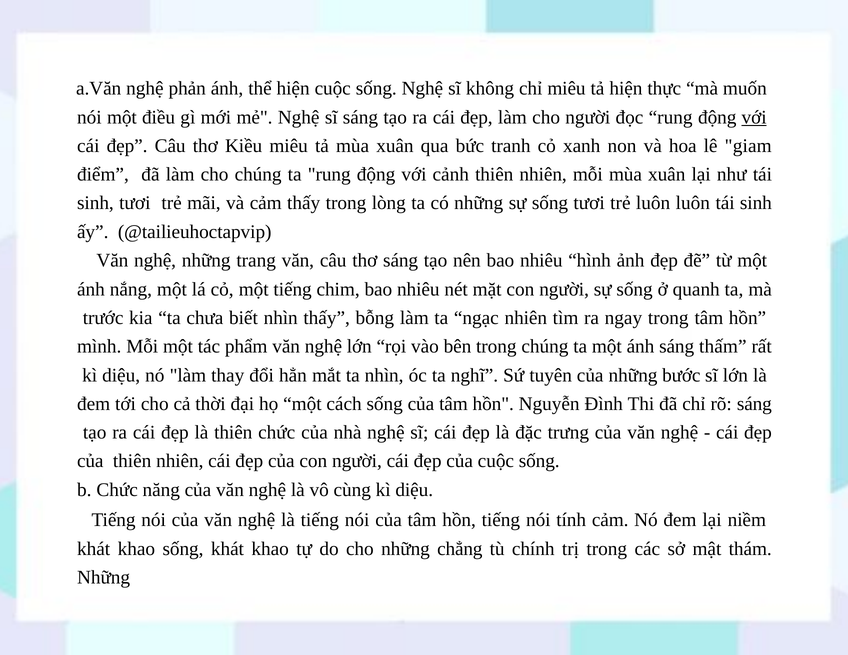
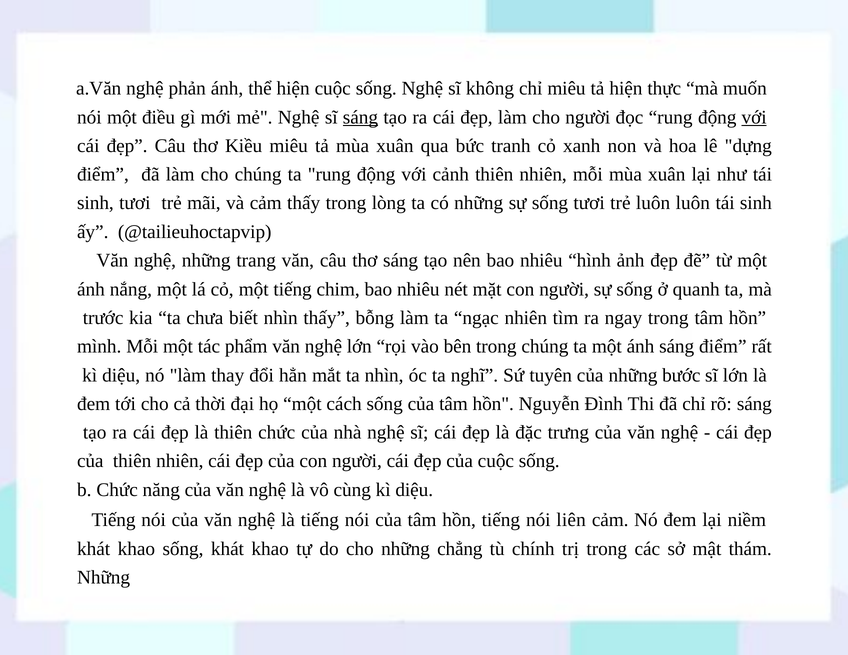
sáng at (360, 117) underline: none -> present
giam: giam -> dựng
sáng thấm: thấm -> điểm
tính: tính -> liên
